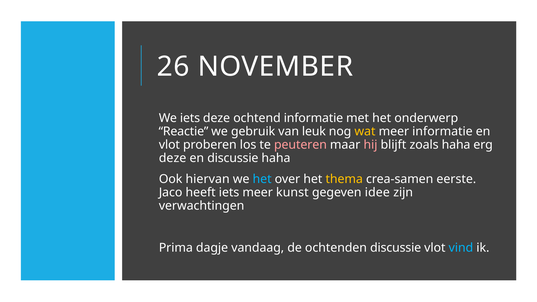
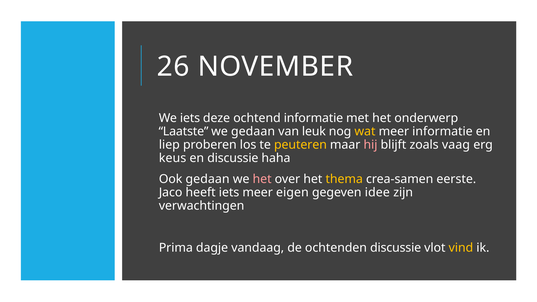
Reactie: Reactie -> Laatste
we gebruik: gebruik -> gedaan
vlot at (169, 145): vlot -> liep
peuteren colour: pink -> yellow
zoals haha: haha -> vaag
deze at (173, 158): deze -> keus
Ook hiervan: hiervan -> gedaan
het at (262, 179) colour: light blue -> pink
kunst: kunst -> eigen
vind colour: light blue -> yellow
